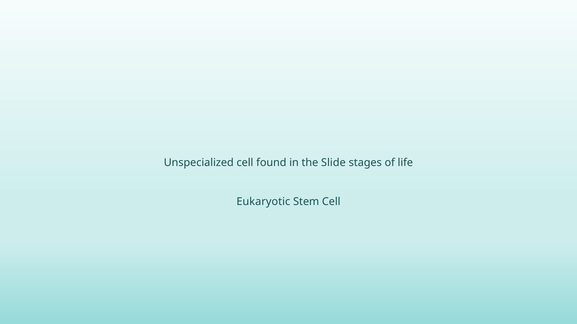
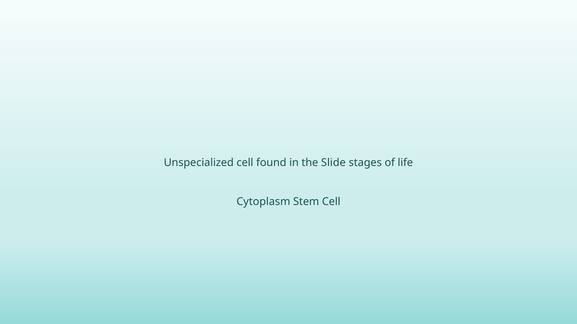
Eukaryotic: Eukaryotic -> Cytoplasm
